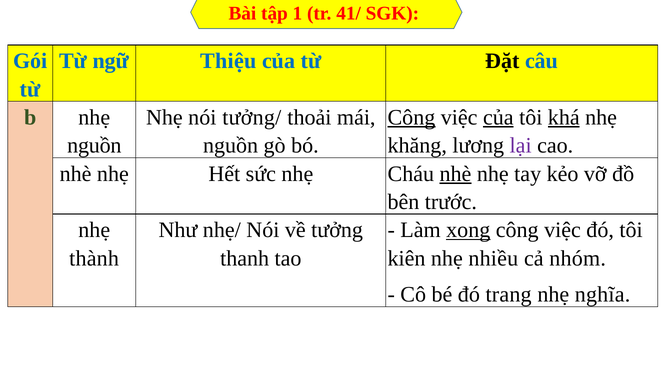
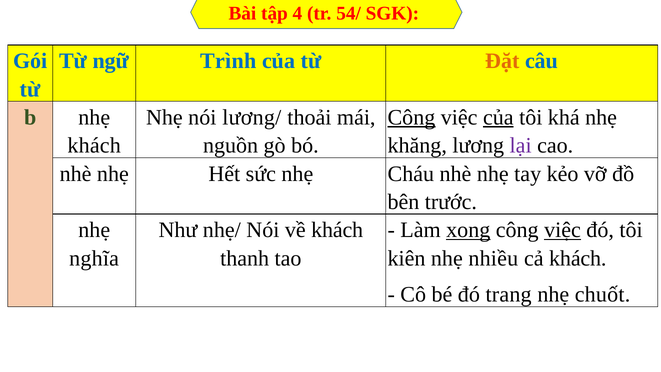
1: 1 -> 4
41/: 41/ -> 54/
Thiệu: Thiệu -> Trình
Đặt colour: black -> orange
tưởng/: tưởng/ -> lương/
khá underline: present -> none
nguồn at (94, 145): nguồn -> khách
nhè at (455, 174) underline: present -> none
về tưởng: tưởng -> khách
việc at (563, 230) underline: none -> present
thành: thành -> nghĩa
cả nhóm: nhóm -> khách
nghĩa: nghĩa -> chuốt
